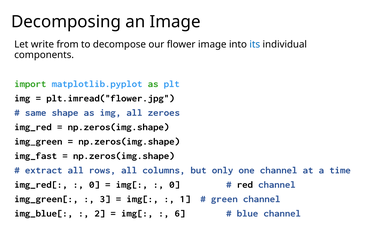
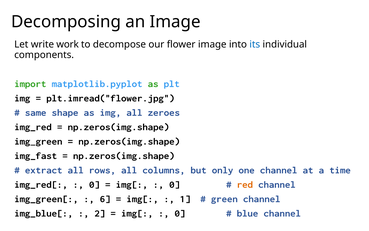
from: from -> work
red colour: black -> orange
3: 3 -> 6
6 at (180, 213): 6 -> 0
